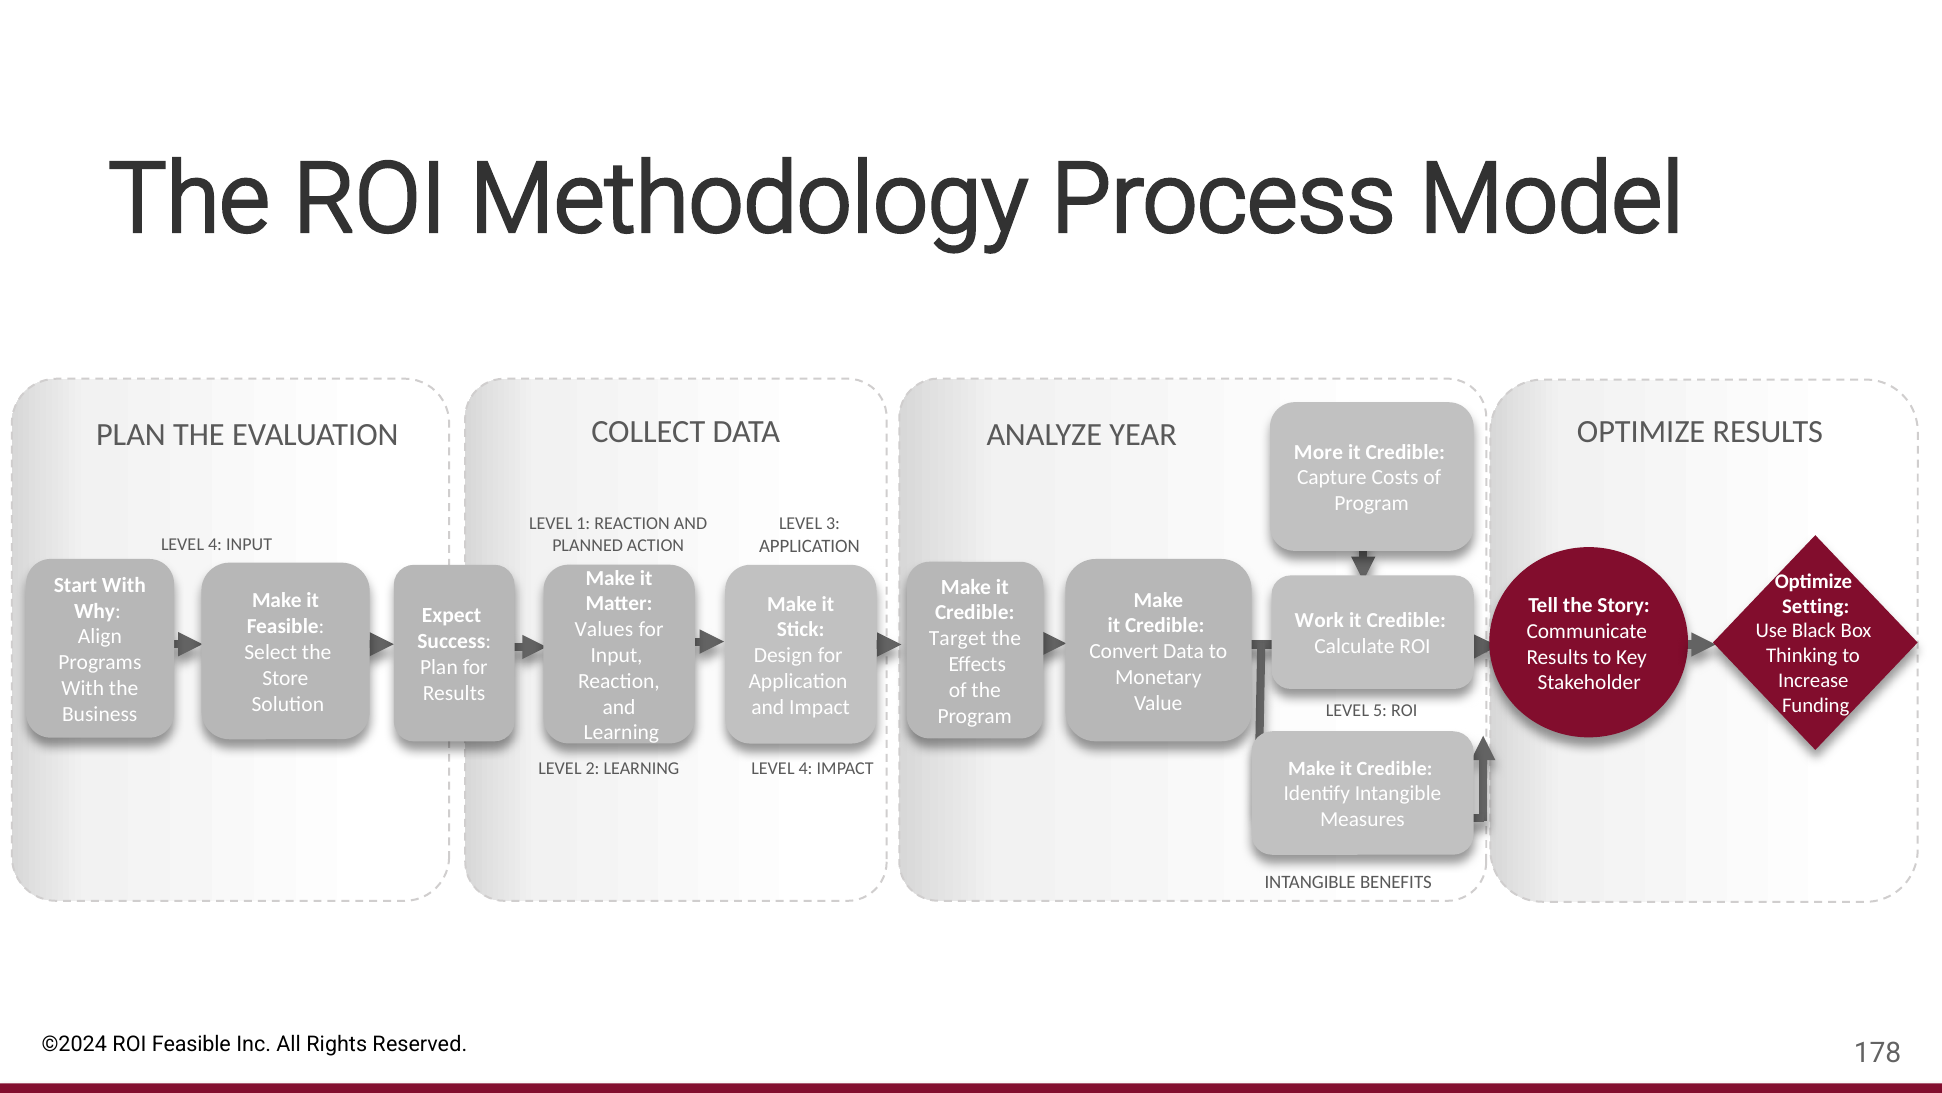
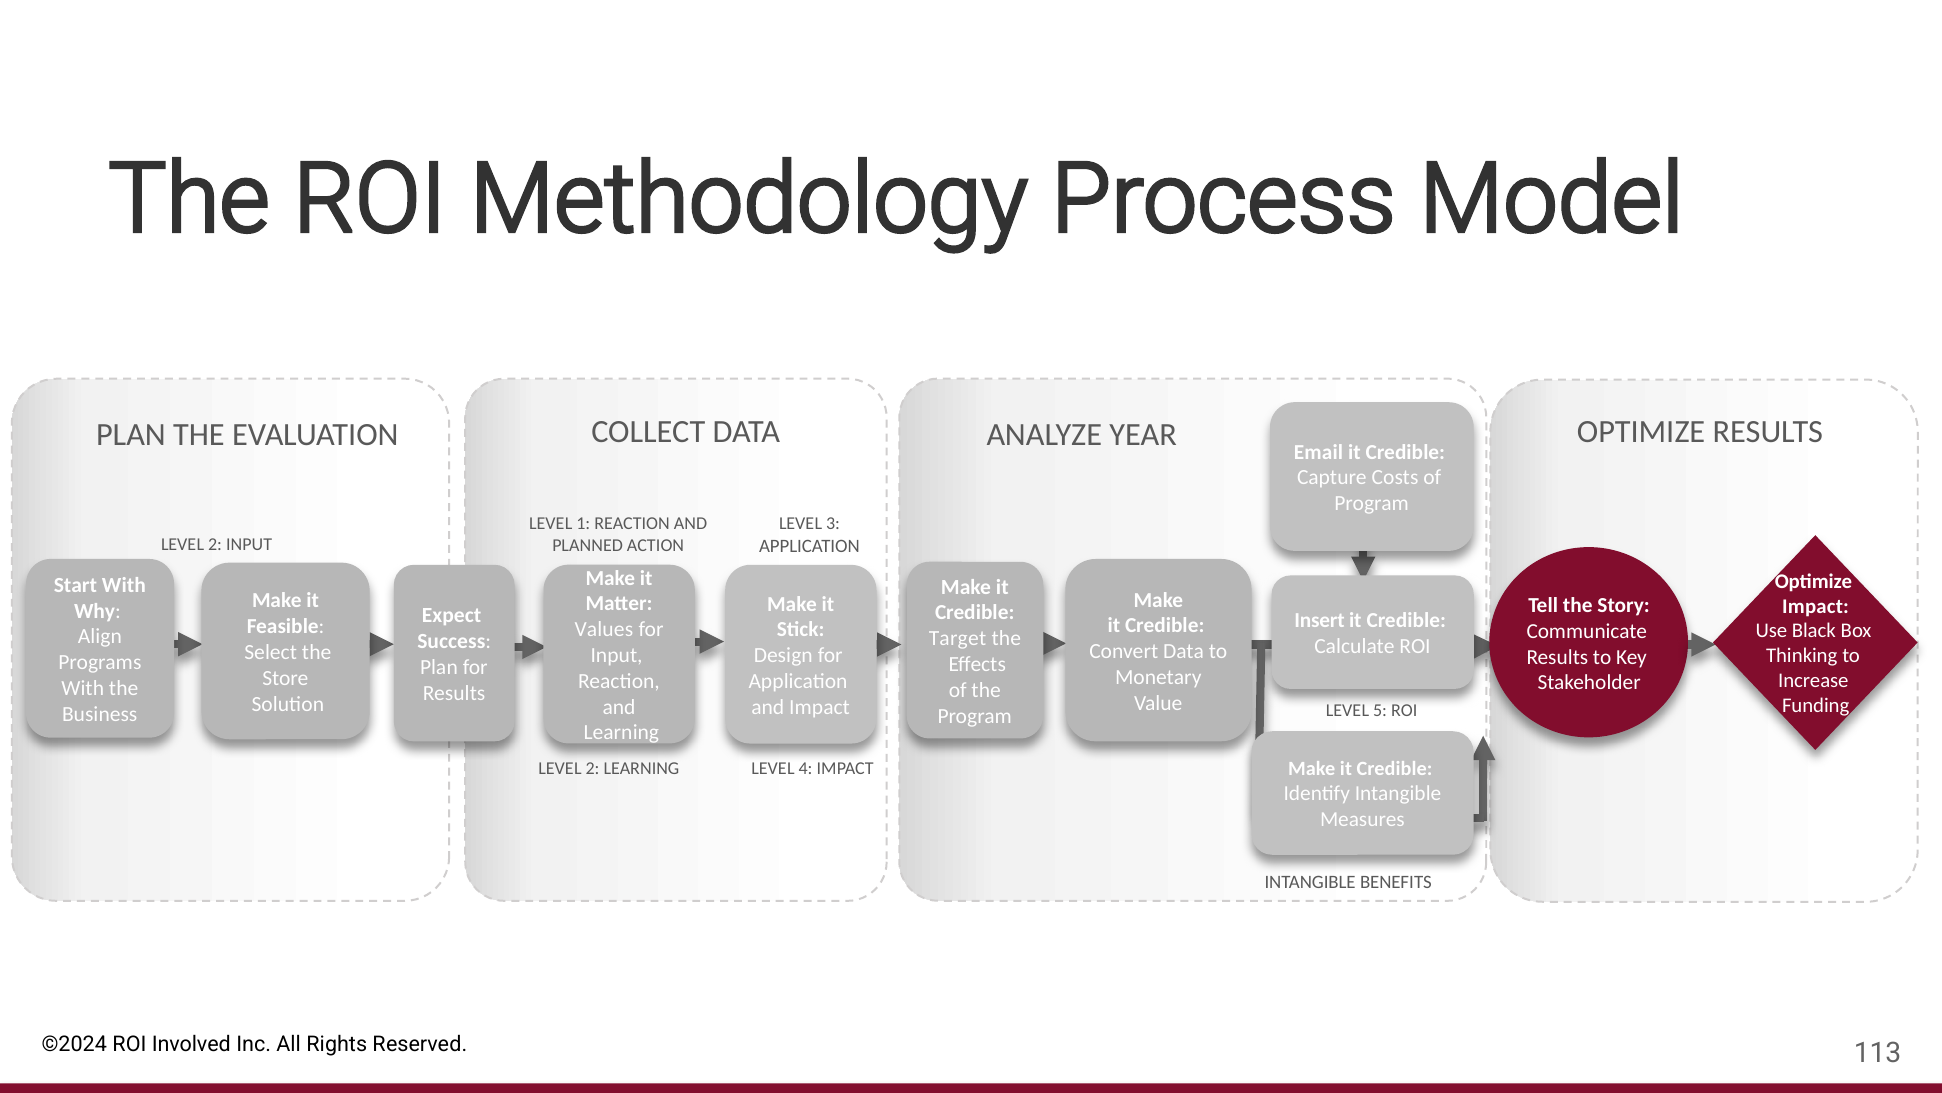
More: More -> Email
4 at (215, 544): 4 -> 2
Setting at (1816, 606): Setting -> Impact
Work: Work -> Insert
ROI Feasible: Feasible -> Involved
178: 178 -> 113
